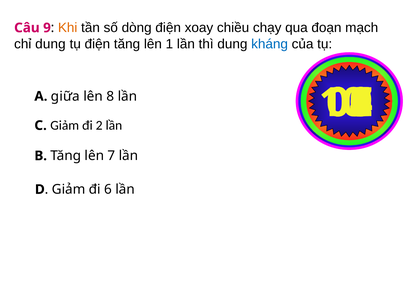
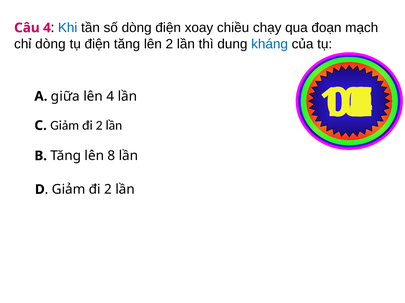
Câu 9: 9 -> 4
Khi colour: orange -> blue
chỉ dung: dung -> dòng
lên 1: 1 -> 2
lên 8: 8 -> 4
7: 7 -> 8
6 at (108, 190): 6 -> 2
